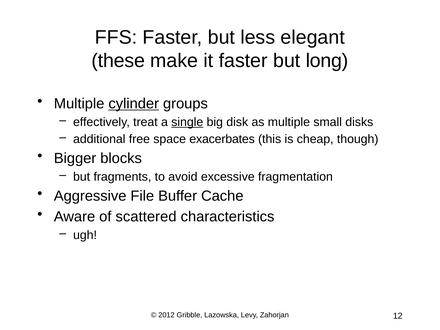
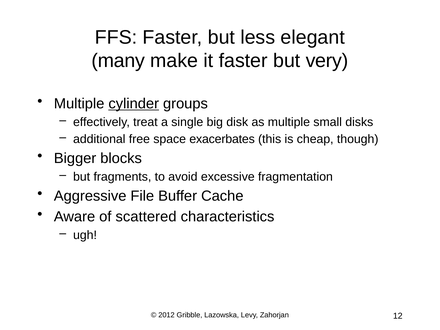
these: these -> many
long: long -> very
single underline: present -> none
